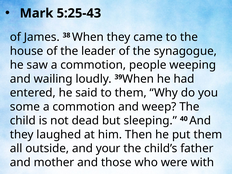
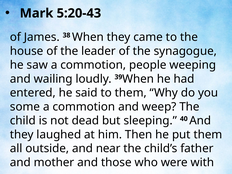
5:25-43: 5:25-43 -> 5:20-43
your: your -> near
